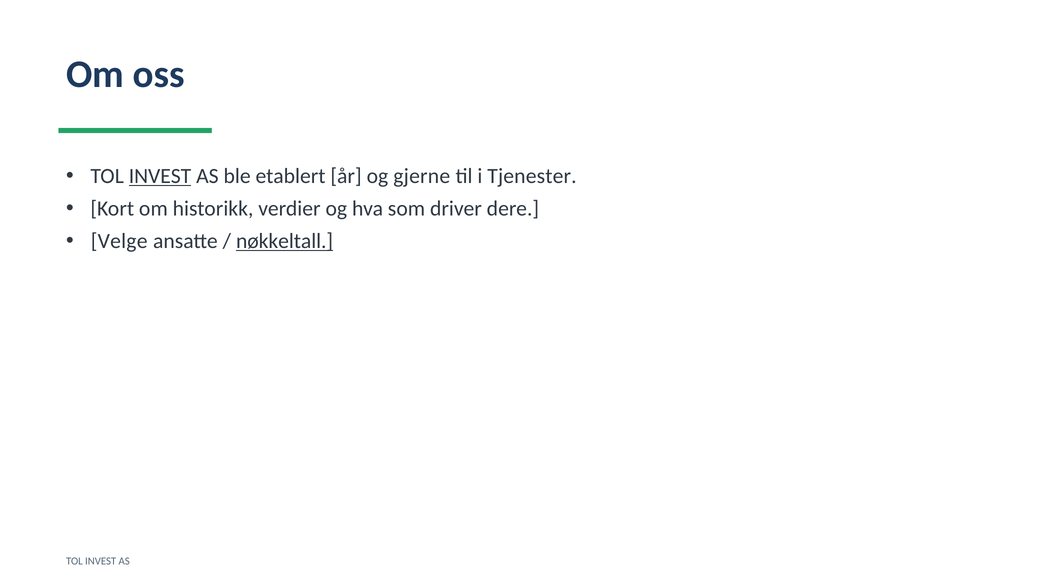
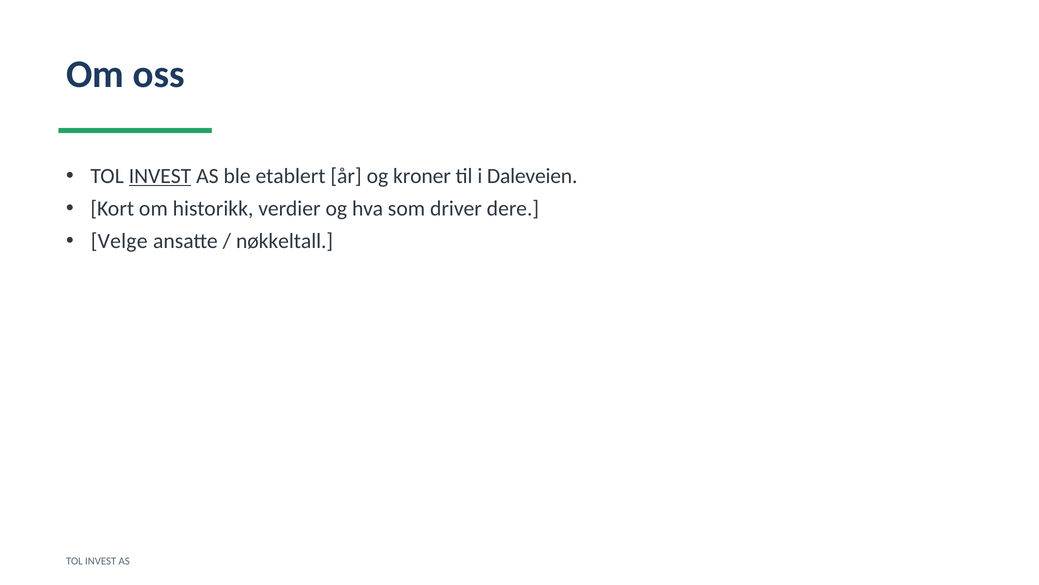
gjerne: gjerne -> kroner
Tjenester: Tjenester -> Daleveien
nøkkeltall underline: present -> none
